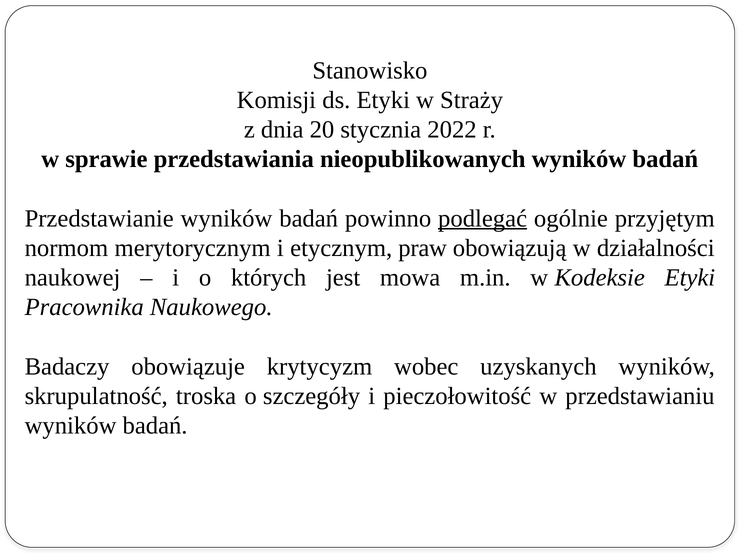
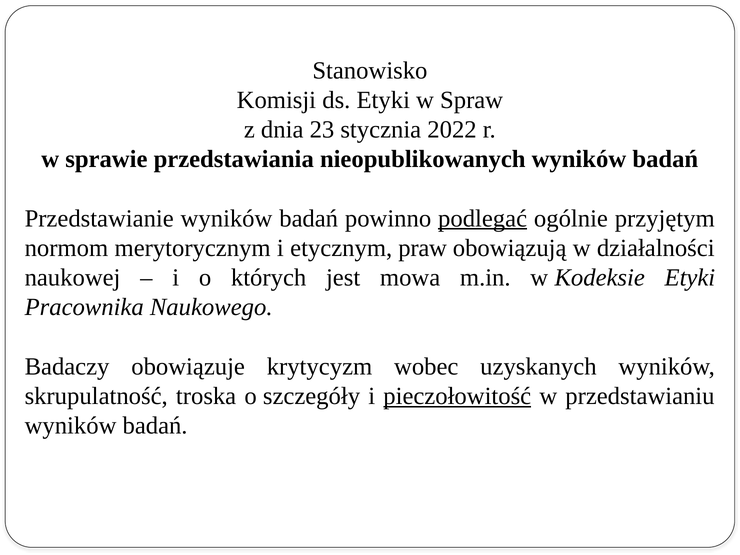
Straży: Straży -> Spraw
20: 20 -> 23
pieczołowitość underline: none -> present
